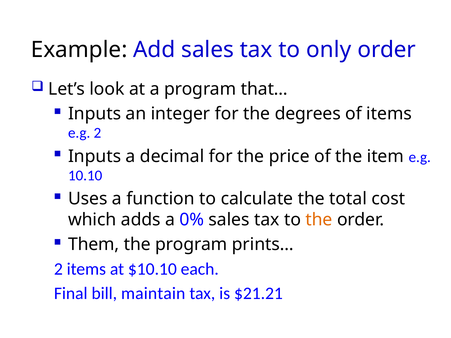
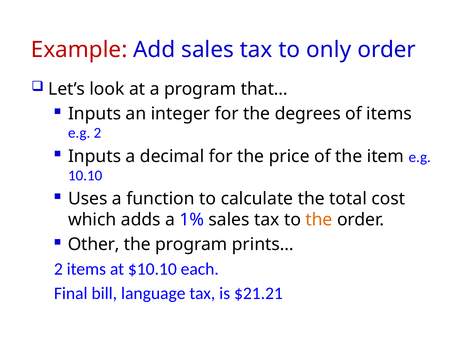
Example colour: black -> red
0%: 0% -> 1%
Them: Them -> Other
maintain: maintain -> language
